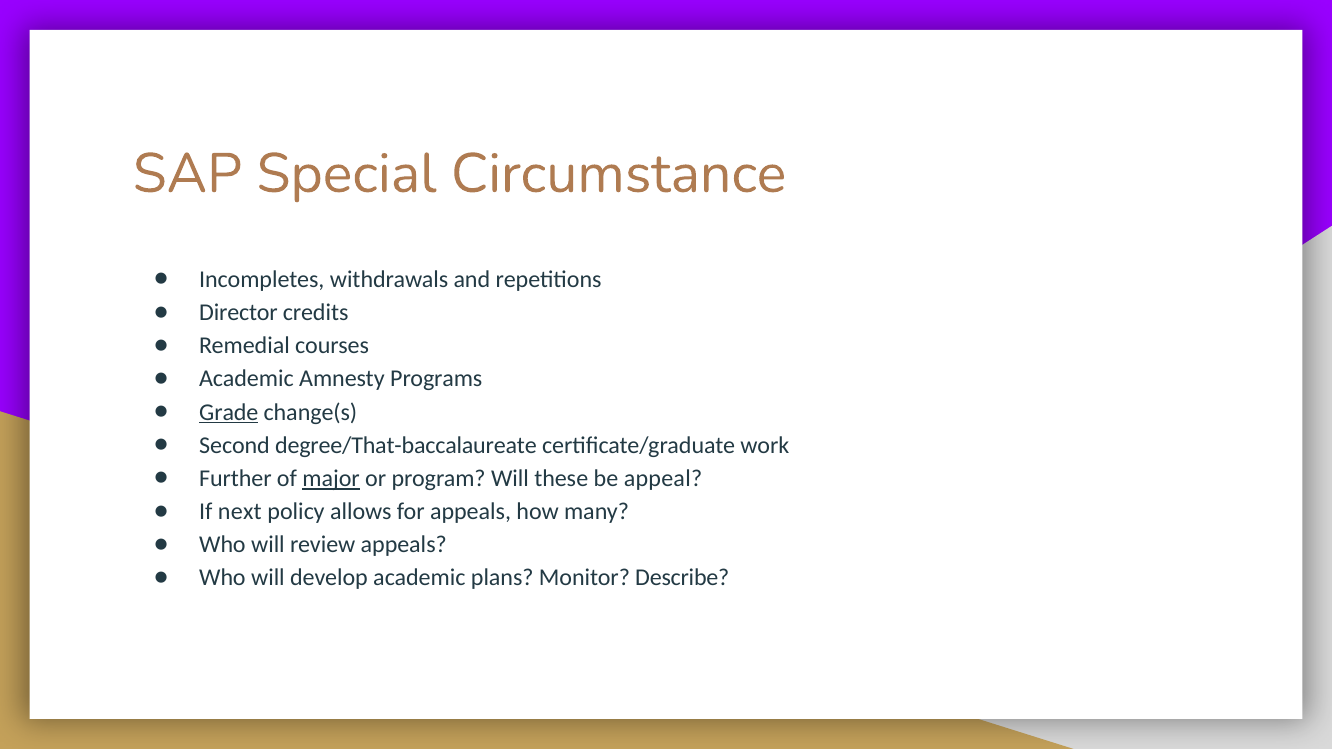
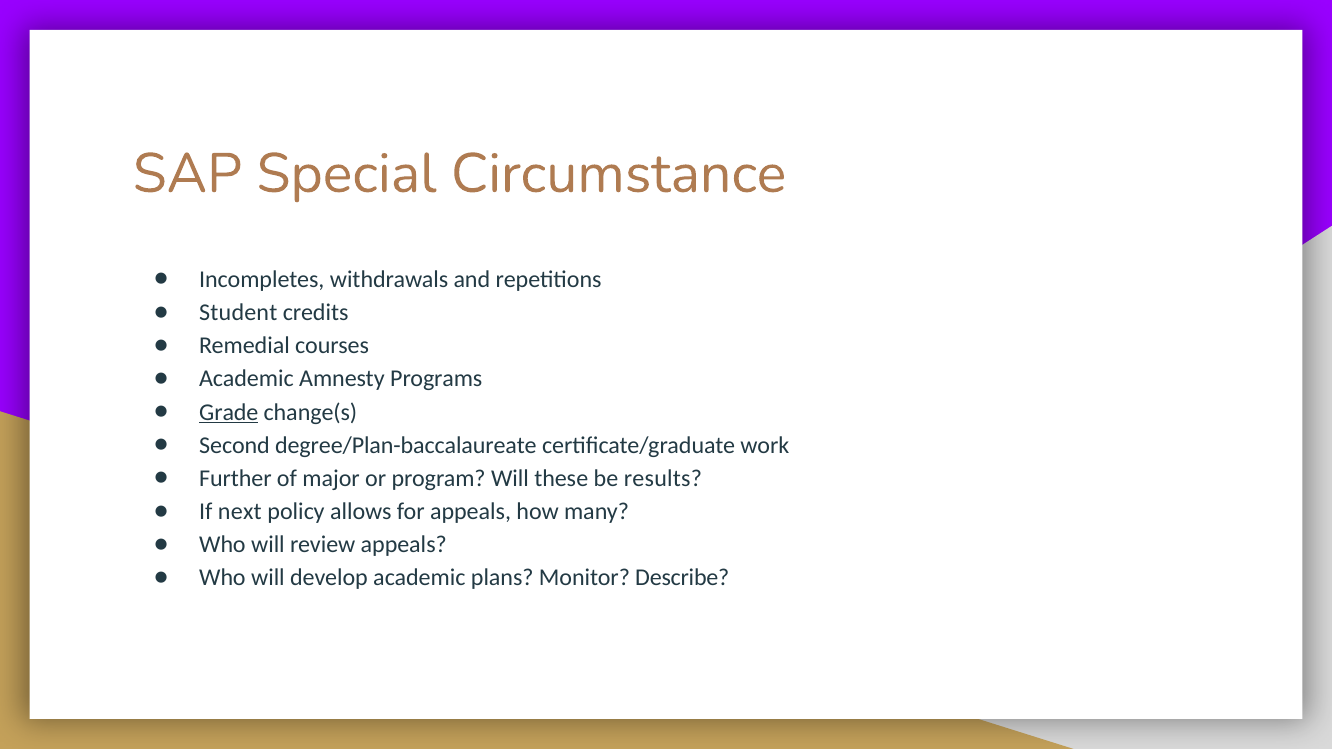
Director: Director -> Student
degree/That-baccalaureate: degree/That-baccalaureate -> degree/Plan-baccalaureate
major underline: present -> none
appeal: appeal -> results
